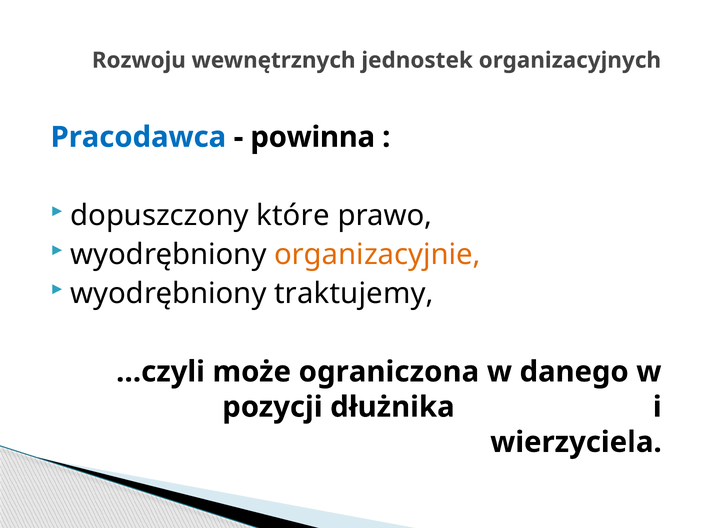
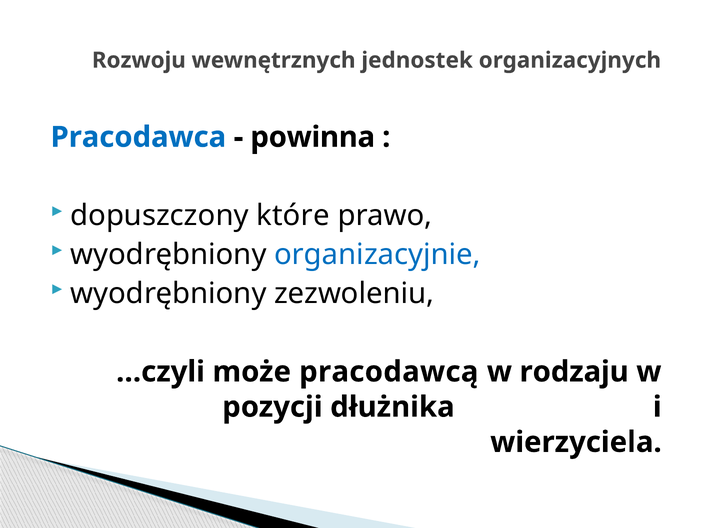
organizacyjnie colour: orange -> blue
traktujemy: traktujemy -> zezwoleniu
ograniczona: ograniczona -> pracodawcą
danego: danego -> rodzaju
